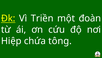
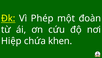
Triền: Triền -> Phép
tông: tông -> khen
